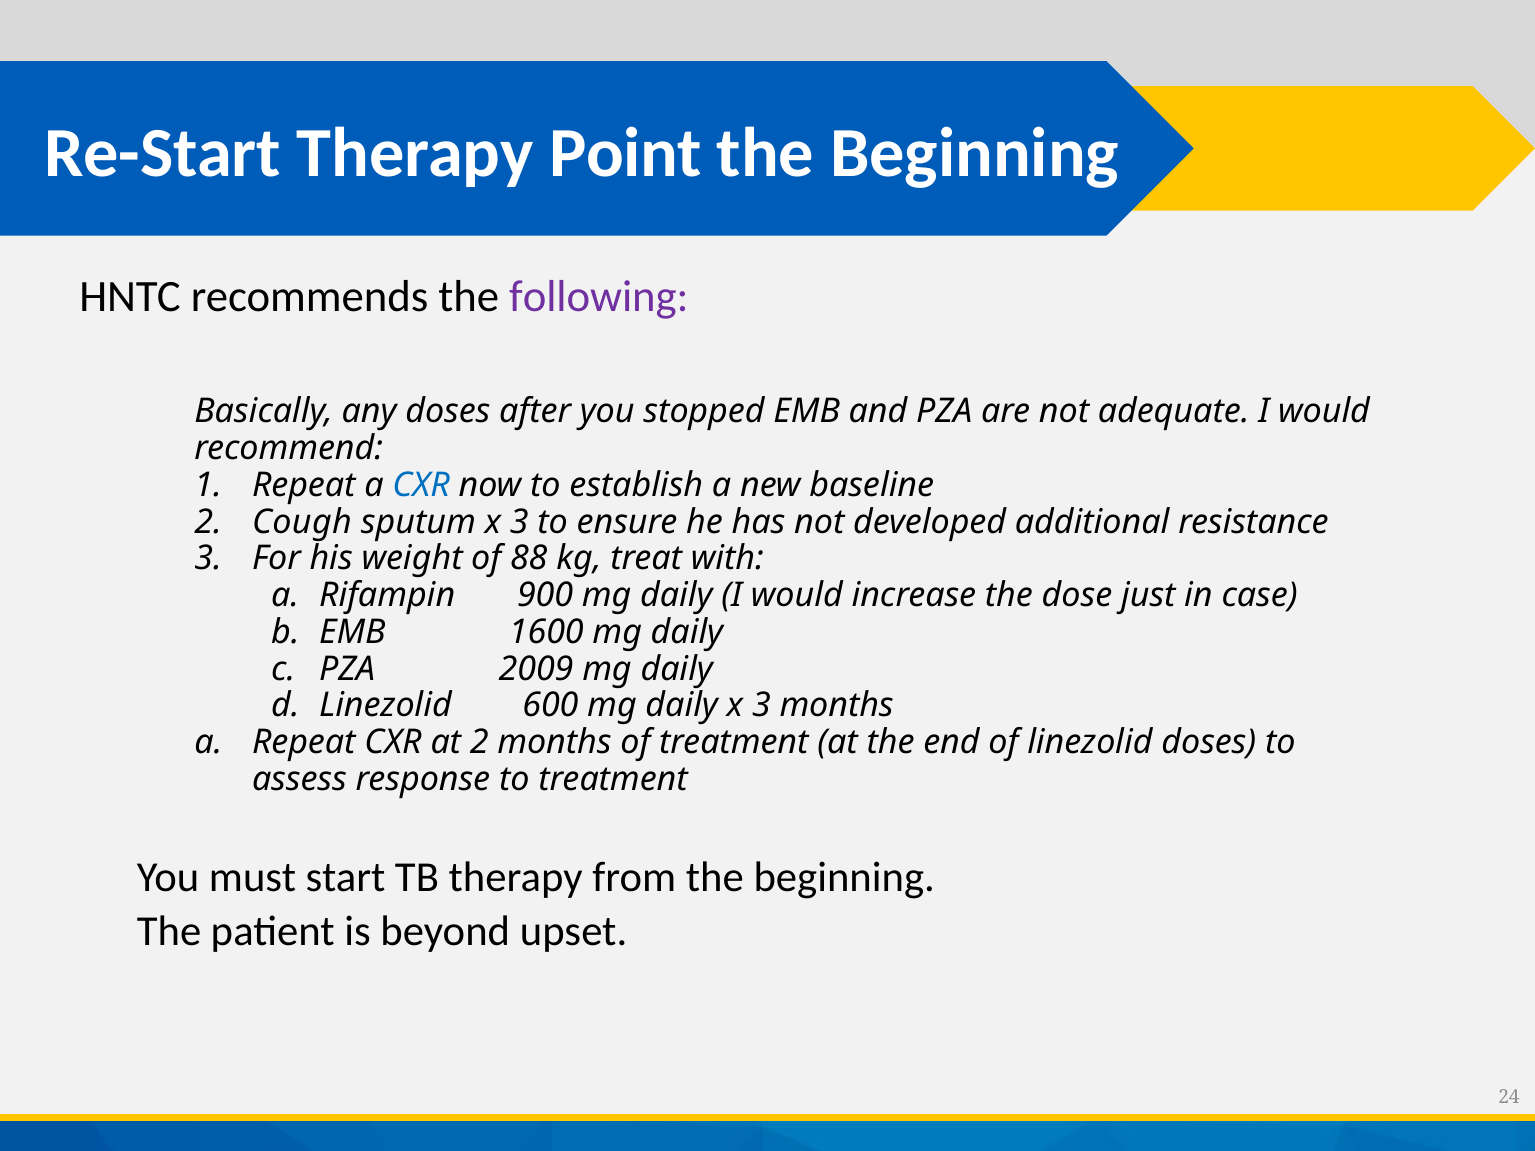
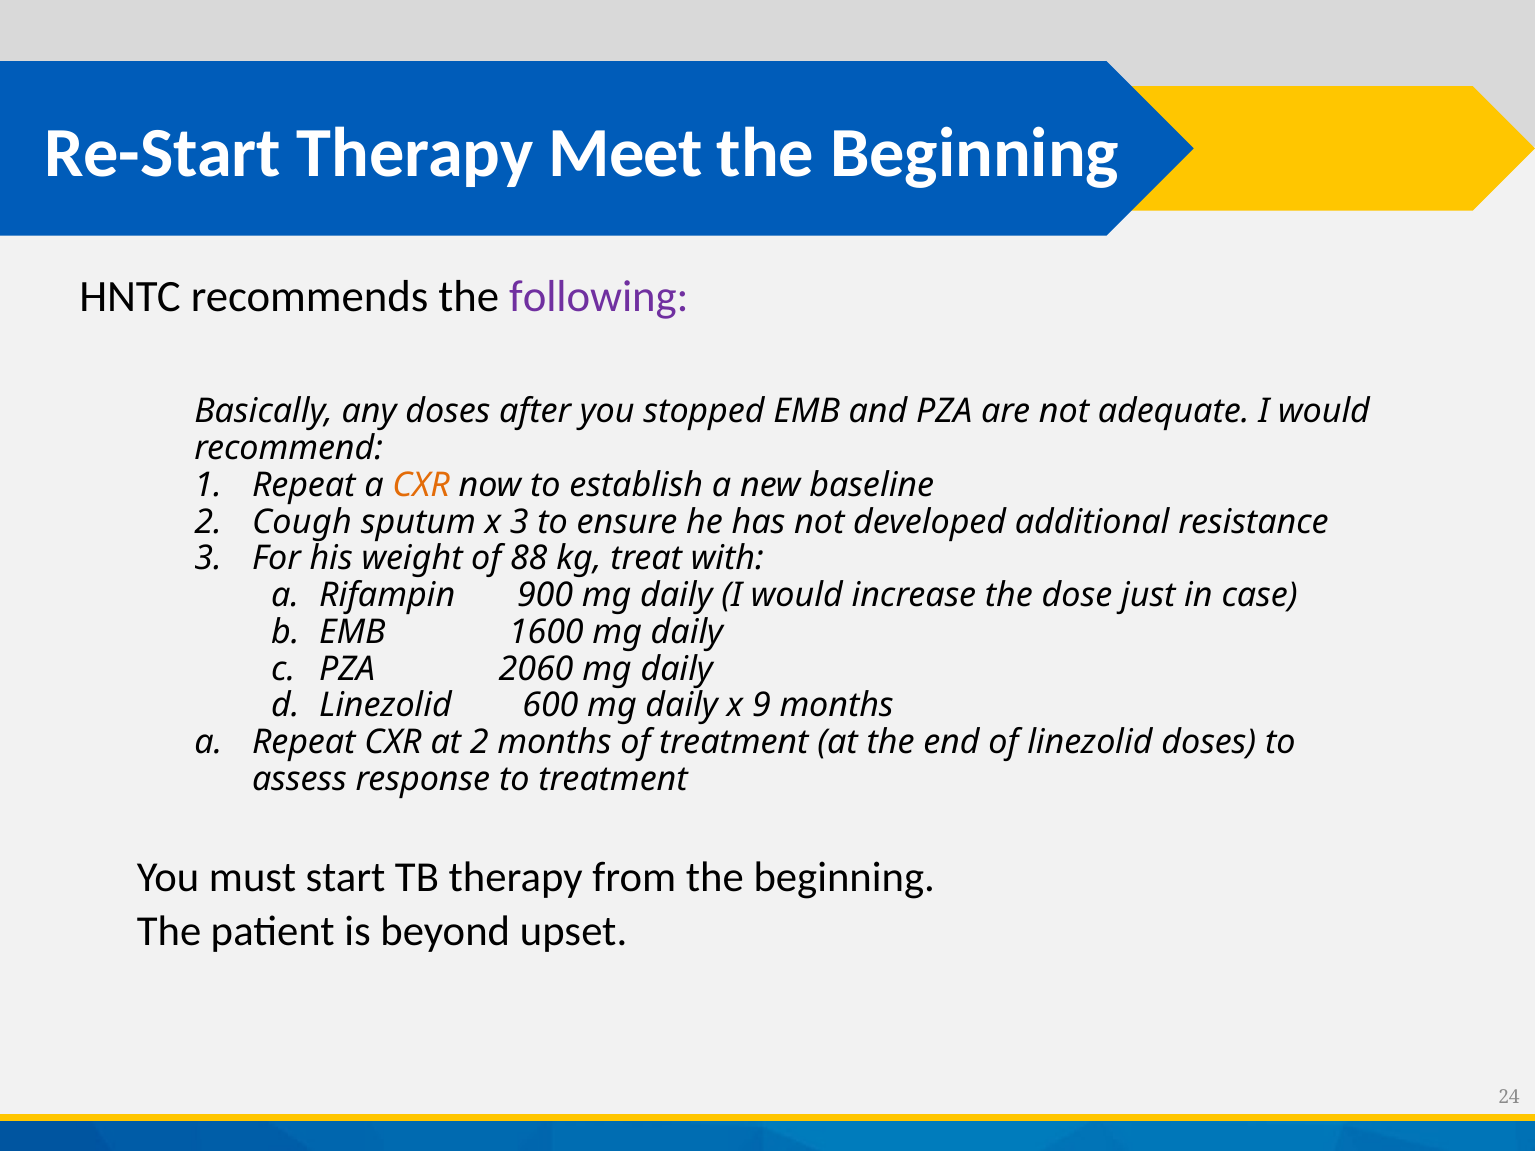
Point: Point -> Meet
CXR at (421, 485) colour: blue -> orange
2009: 2009 -> 2060
daily x 3: 3 -> 9
